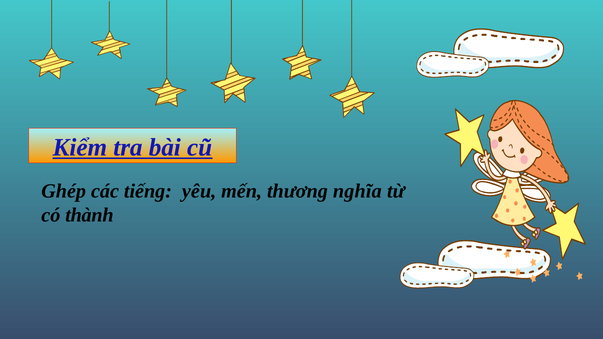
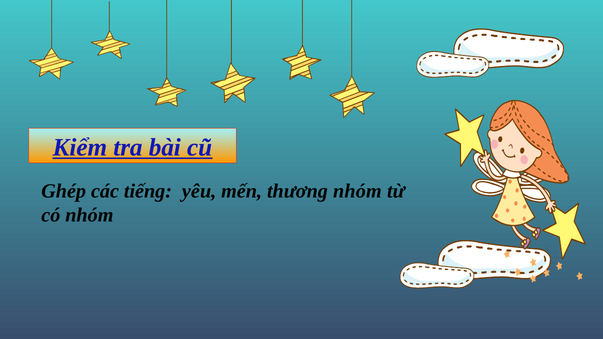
thương nghĩa: nghĩa -> nhóm
có thành: thành -> nhóm
